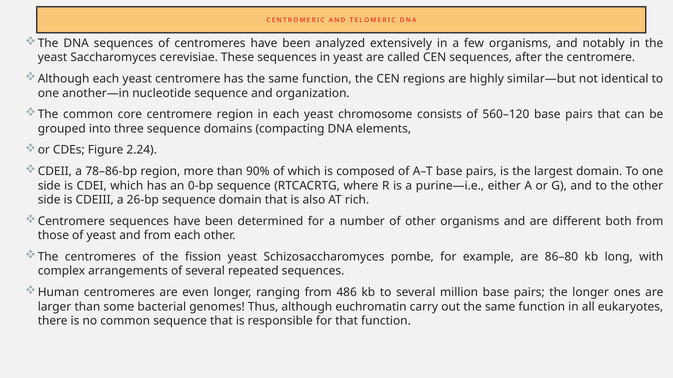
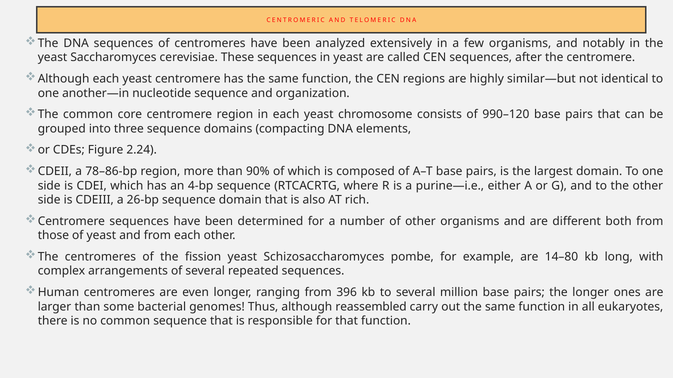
560–120: 560–120 -> 990–120
0-bp: 0-bp -> 4-bp
86–80: 86–80 -> 14–80
486: 486 -> 396
euchromatin: euchromatin -> reassembled
